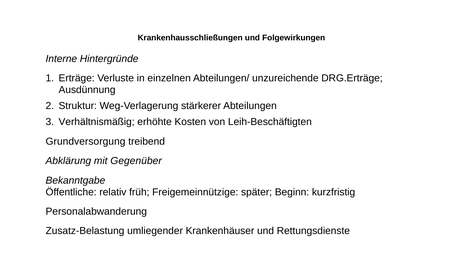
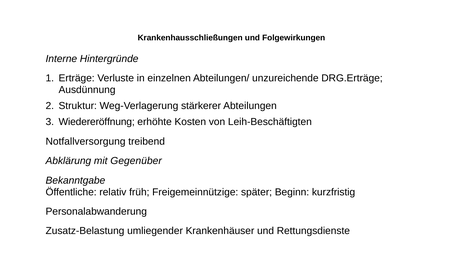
Verhältnismäßig: Verhältnismäßig -> Wiedereröffnung
Grundversorgung: Grundversorgung -> Notfallversorgung
